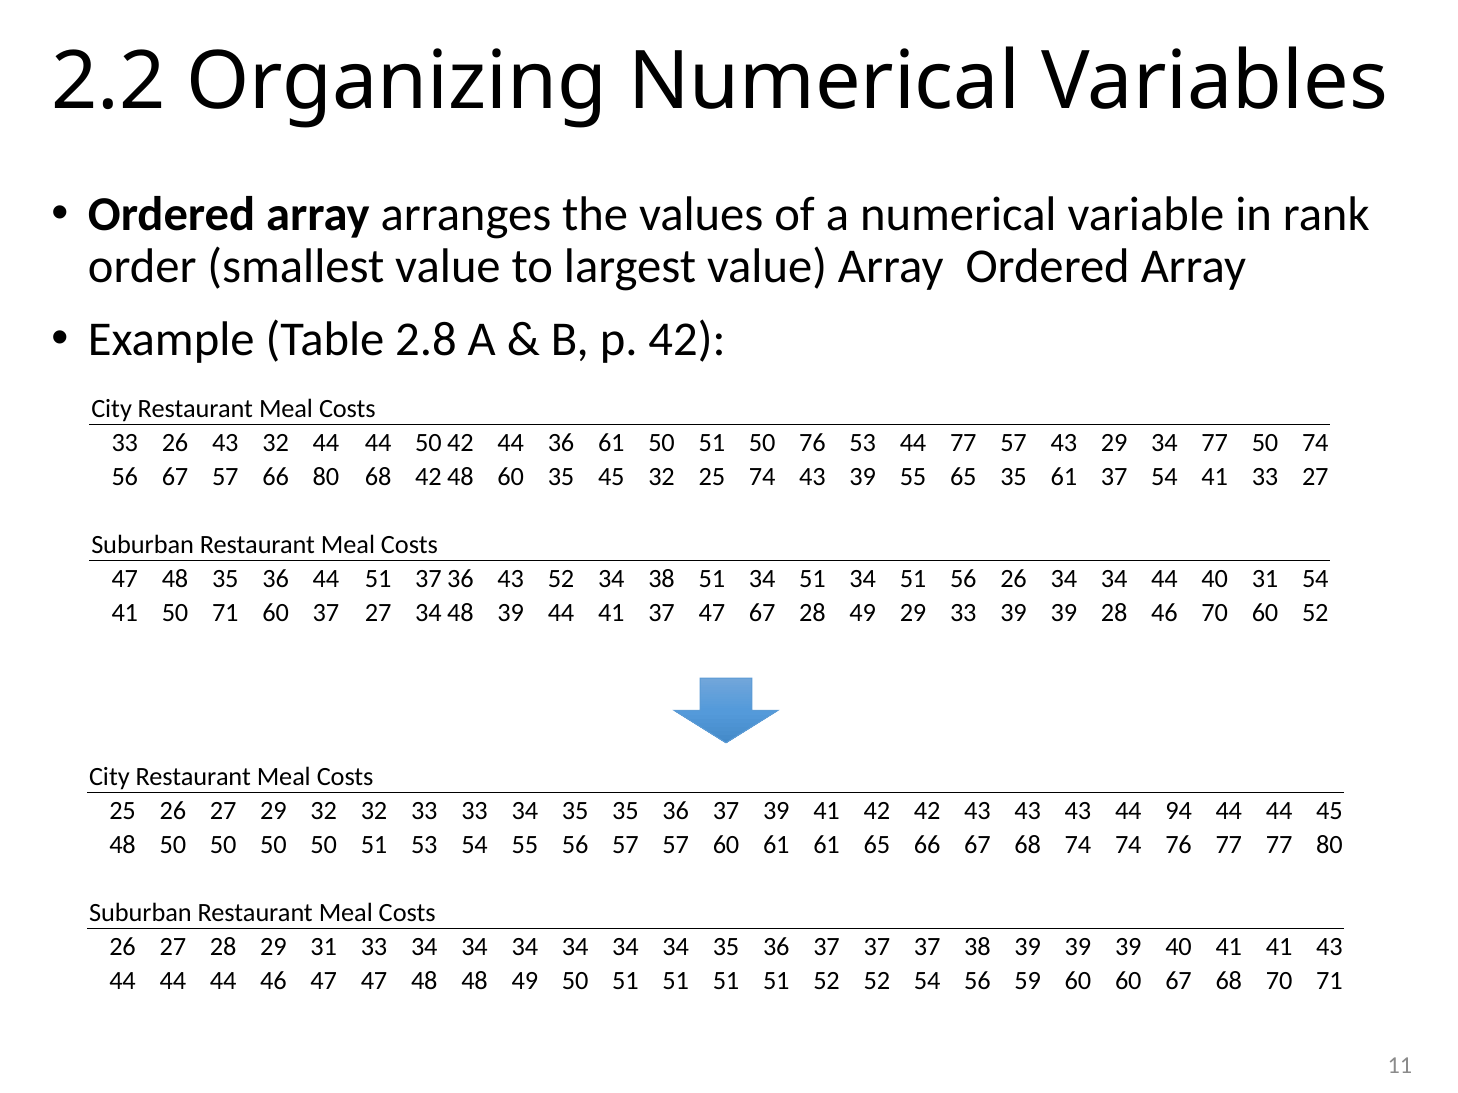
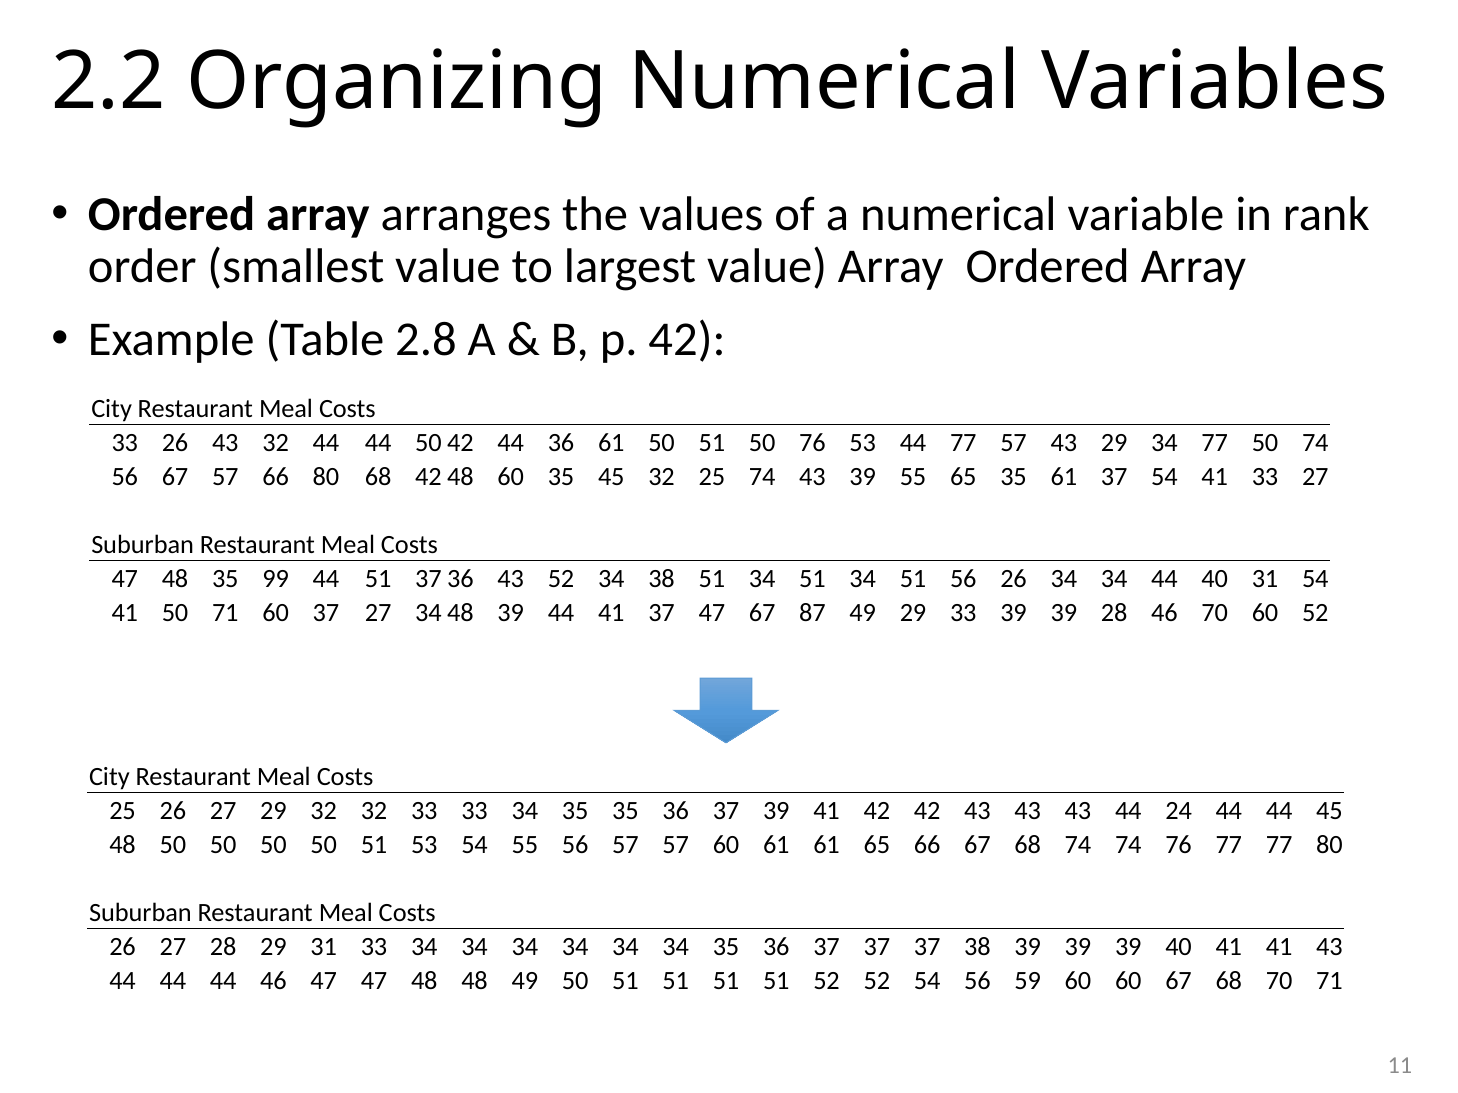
48 35 36: 36 -> 99
67 28: 28 -> 87
94: 94 -> 24
